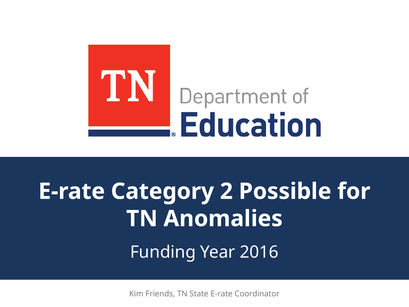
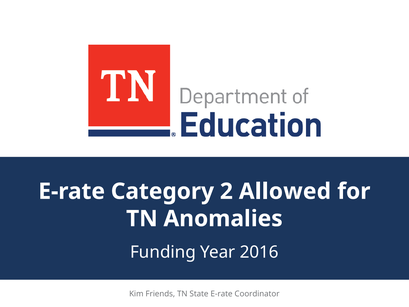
Possible: Possible -> Allowed
